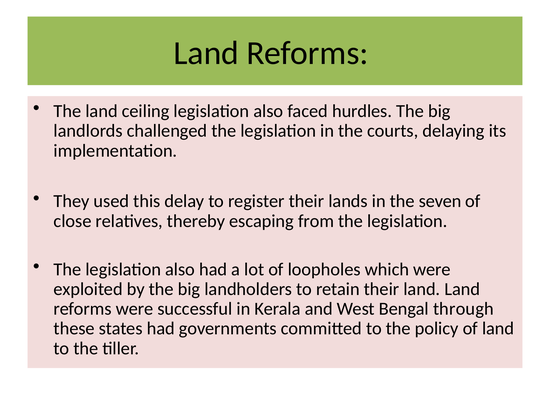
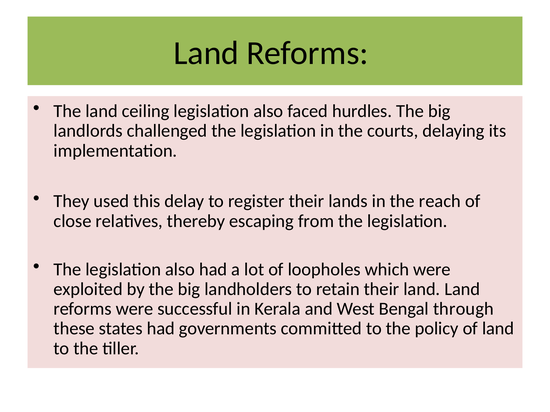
seven: seven -> reach
